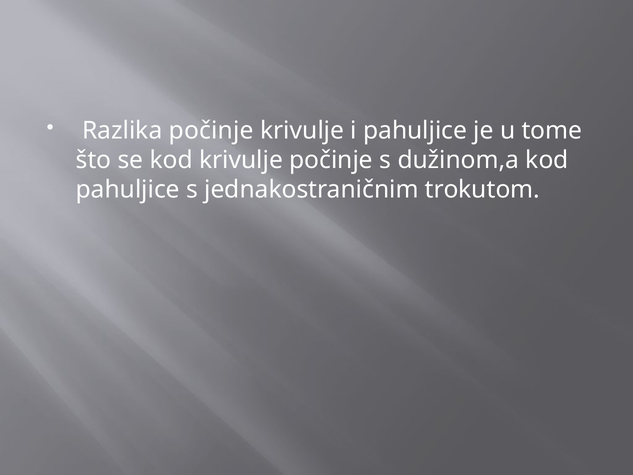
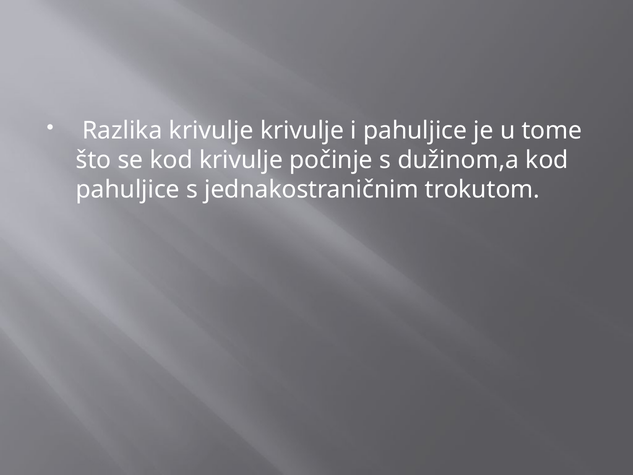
Razlika počinje: počinje -> krivulje
